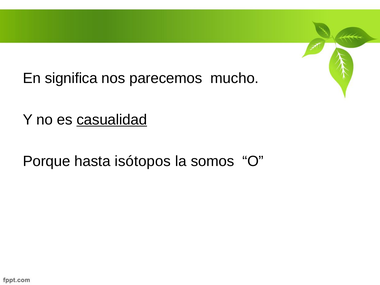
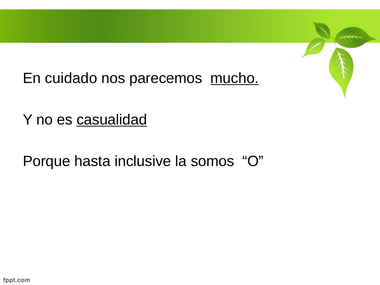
significa: significa -> cuidado
mucho underline: none -> present
isótopos: isótopos -> inclusive
